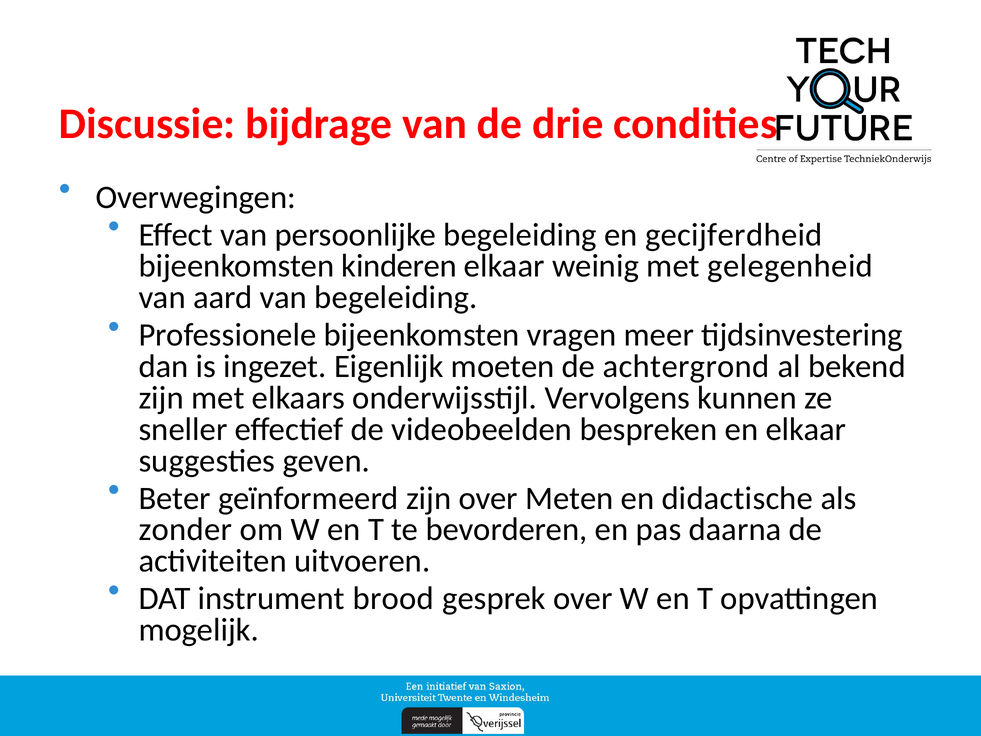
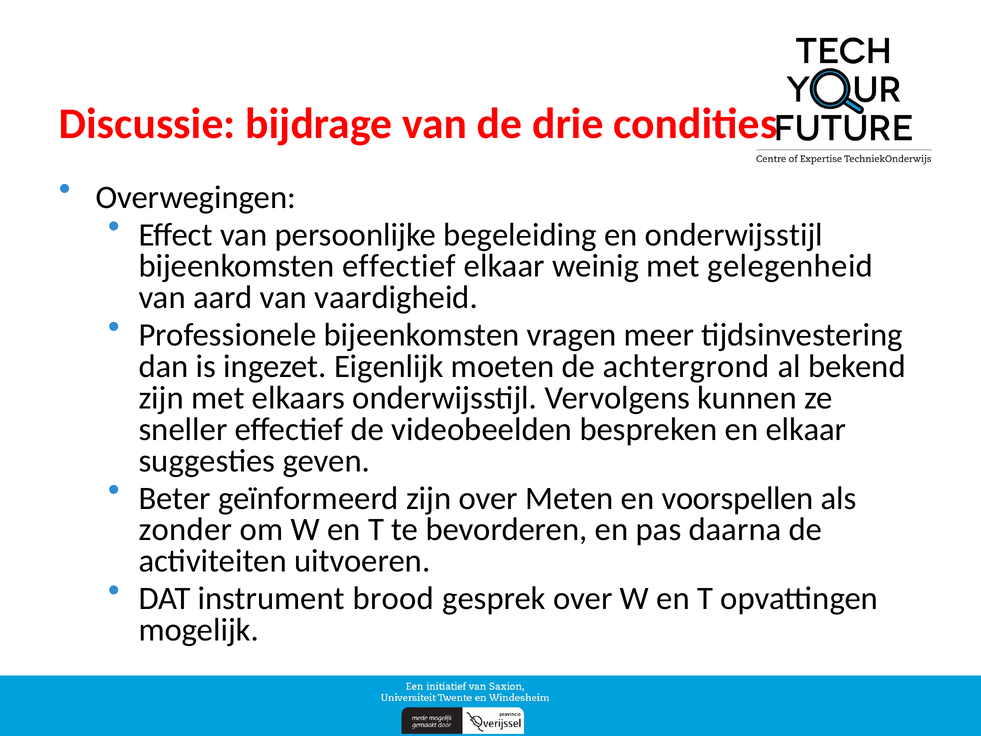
en gecijferdheid: gecijferdheid -> onderwijsstijl
bijeenkomsten kinderen: kinderen -> effectief
van begeleiding: begeleiding -> vaardigheid
didactische: didactische -> voorspellen
